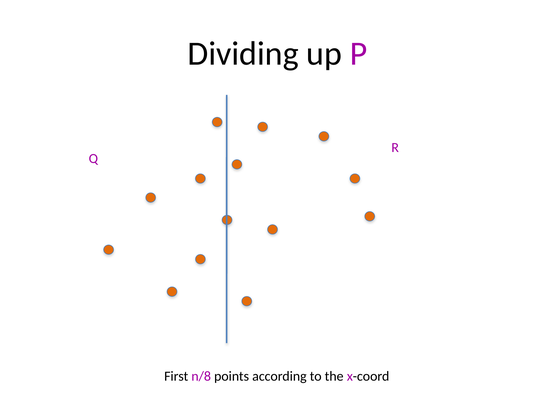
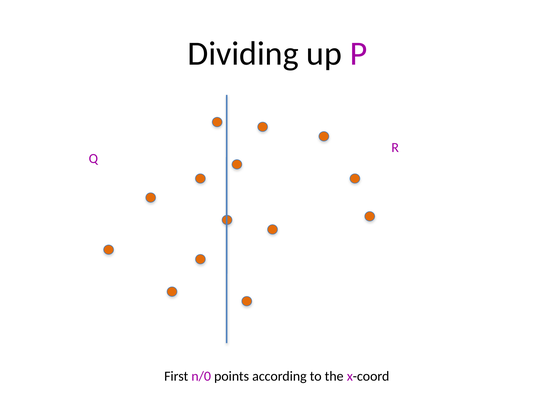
n/8: n/8 -> n/0
